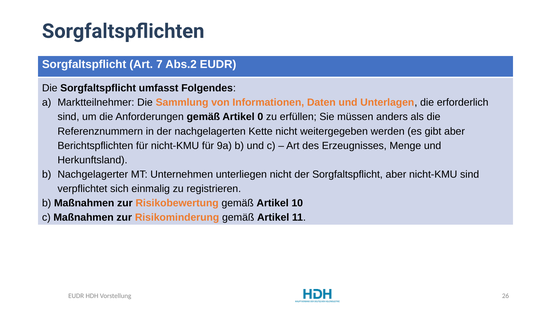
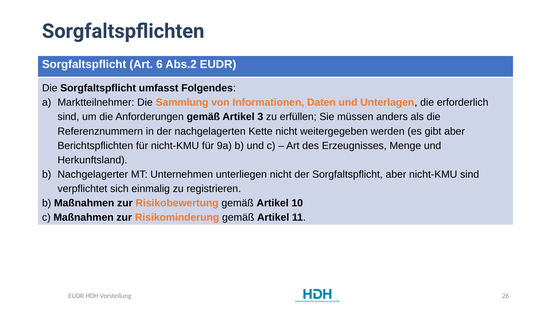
7: 7 -> 6
0: 0 -> 3
